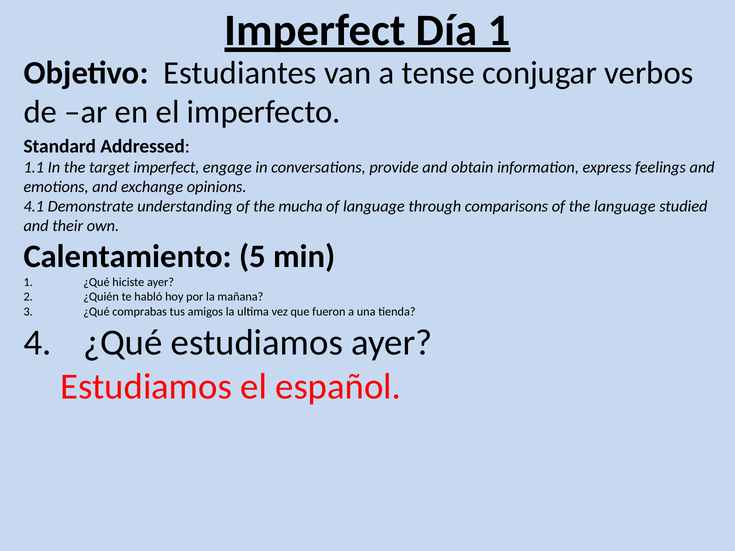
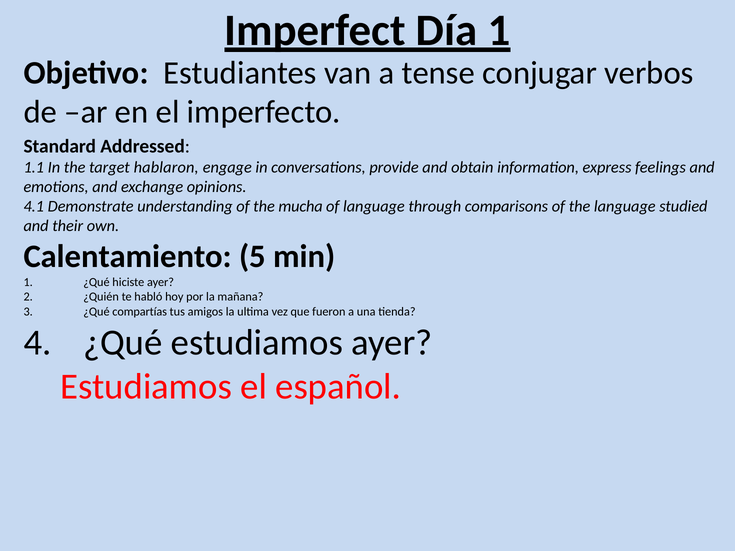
target imperfect: imperfect -> hablaron
comprabas: comprabas -> compartías
